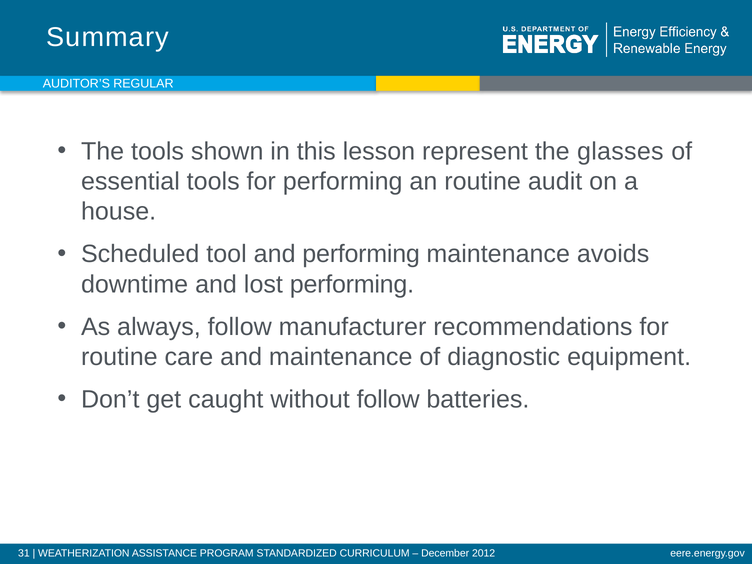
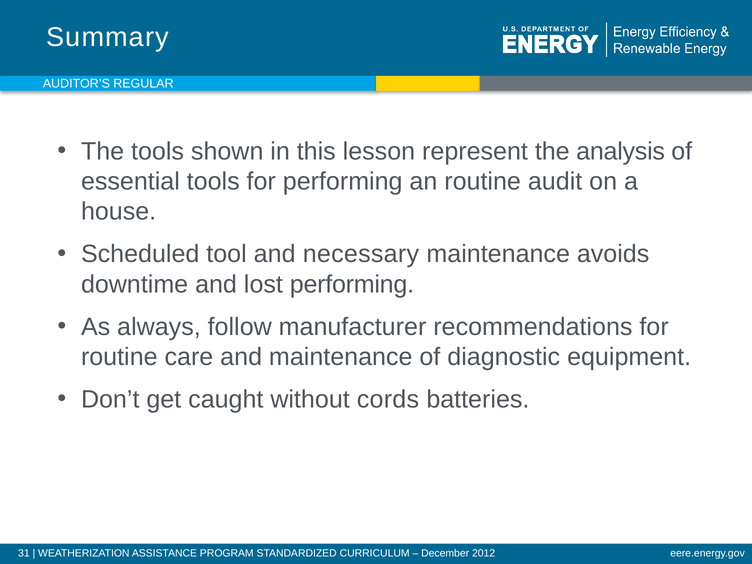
glasses: glasses -> analysis
and performing: performing -> necessary
without follow: follow -> cords
